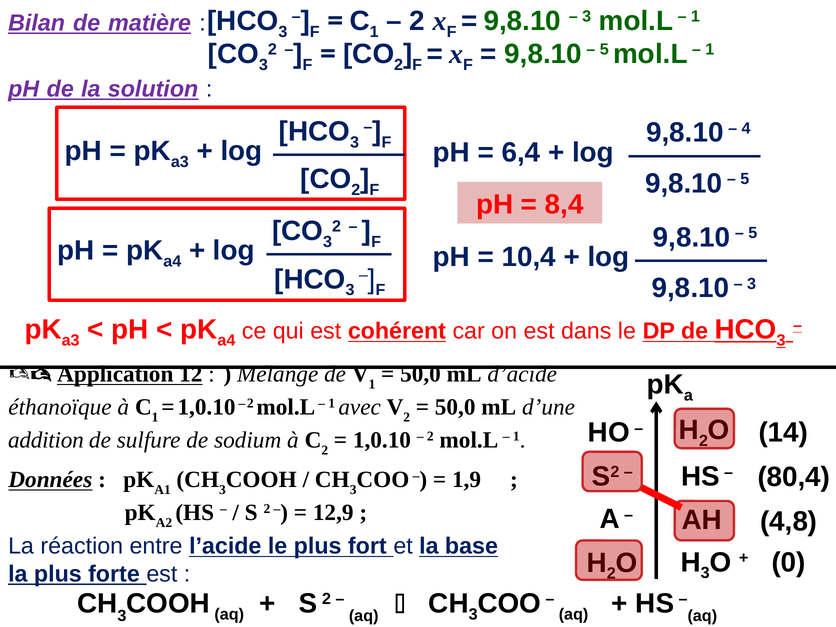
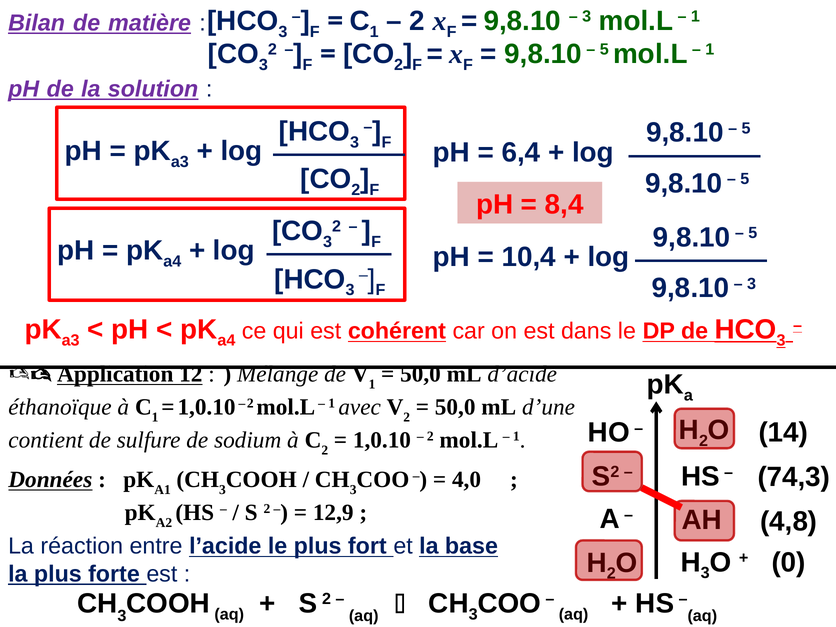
4 at (746, 128): 4 -> 5
addition: addition -> contient
80,4: 80,4 -> 74,3
1,9: 1,9 -> 4,0
